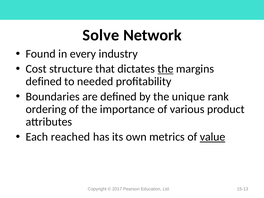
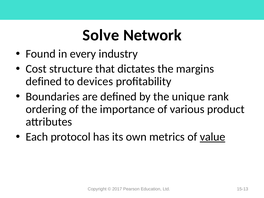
the at (166, 69) underline: present -> none
needed: needed -> devices
reached: reached -> protocol
